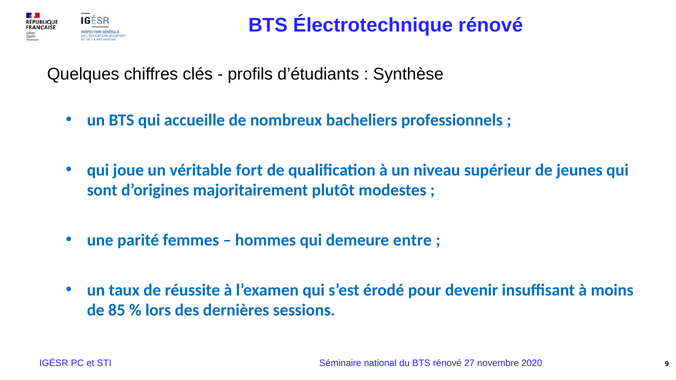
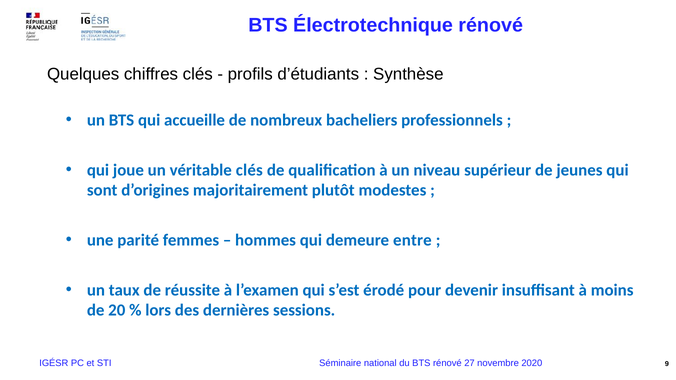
véritable fort: fort -> clés
85: 85 -> 20
